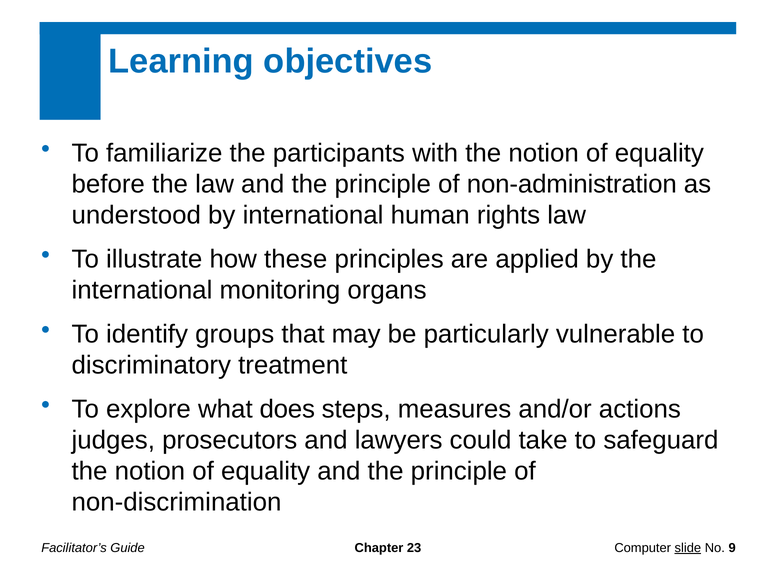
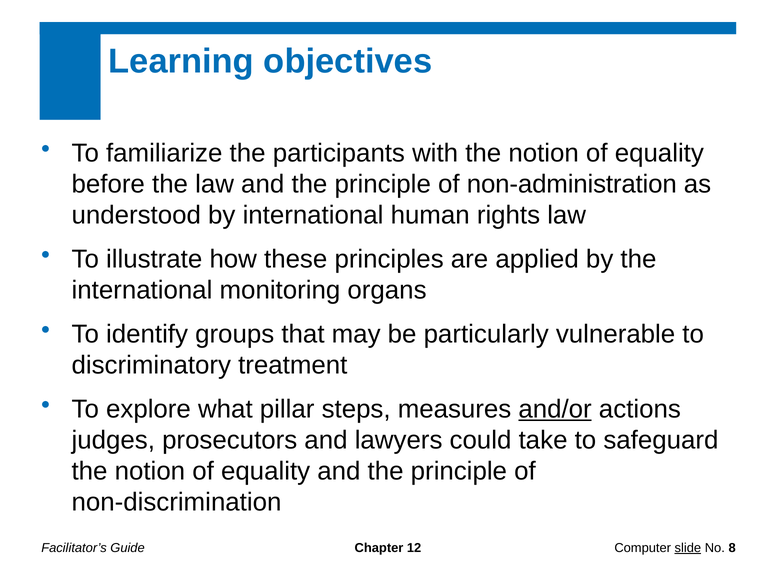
does: does -> pillar
and/or underline: none -> present
9: 9 -> 8
23: 23 -> 12
